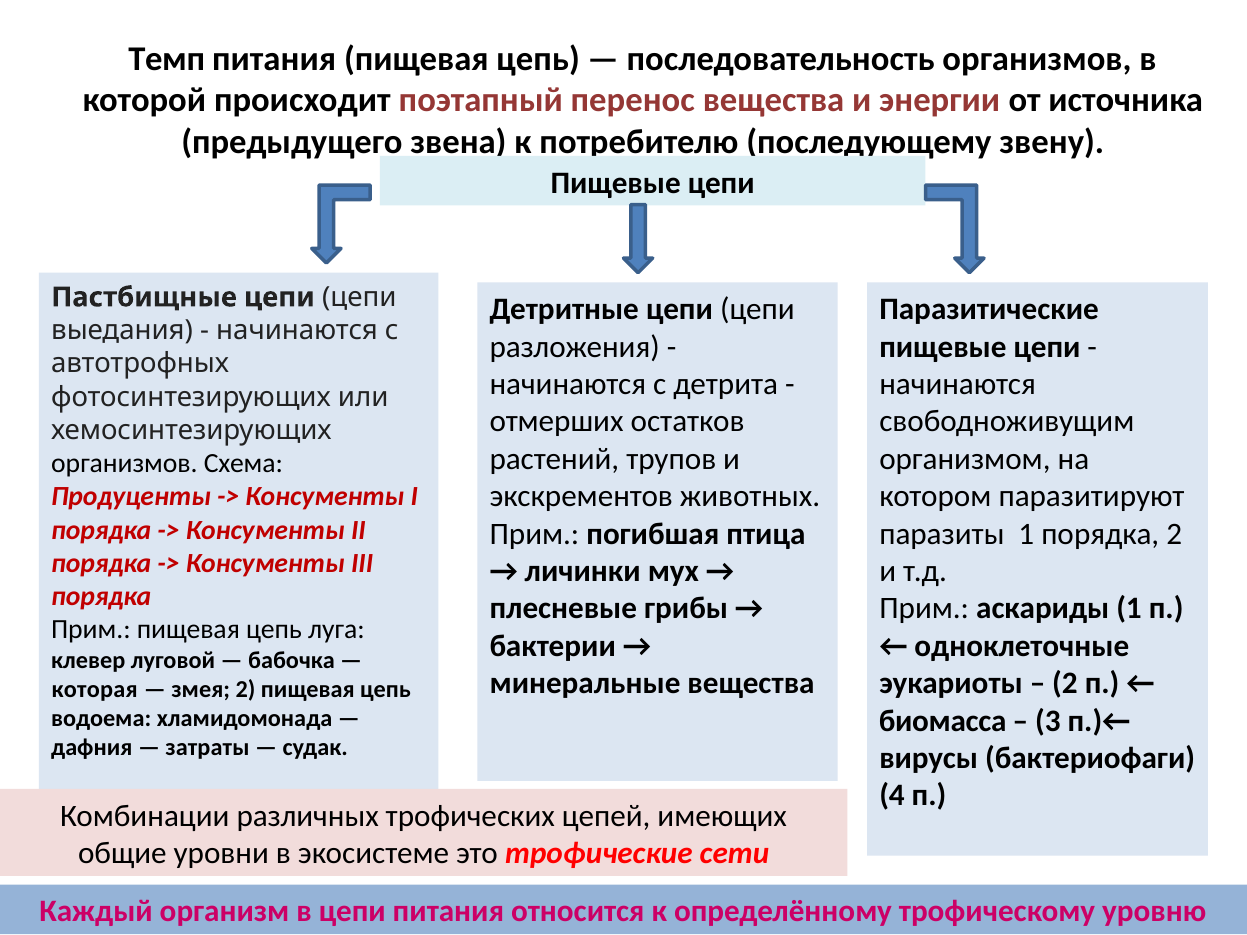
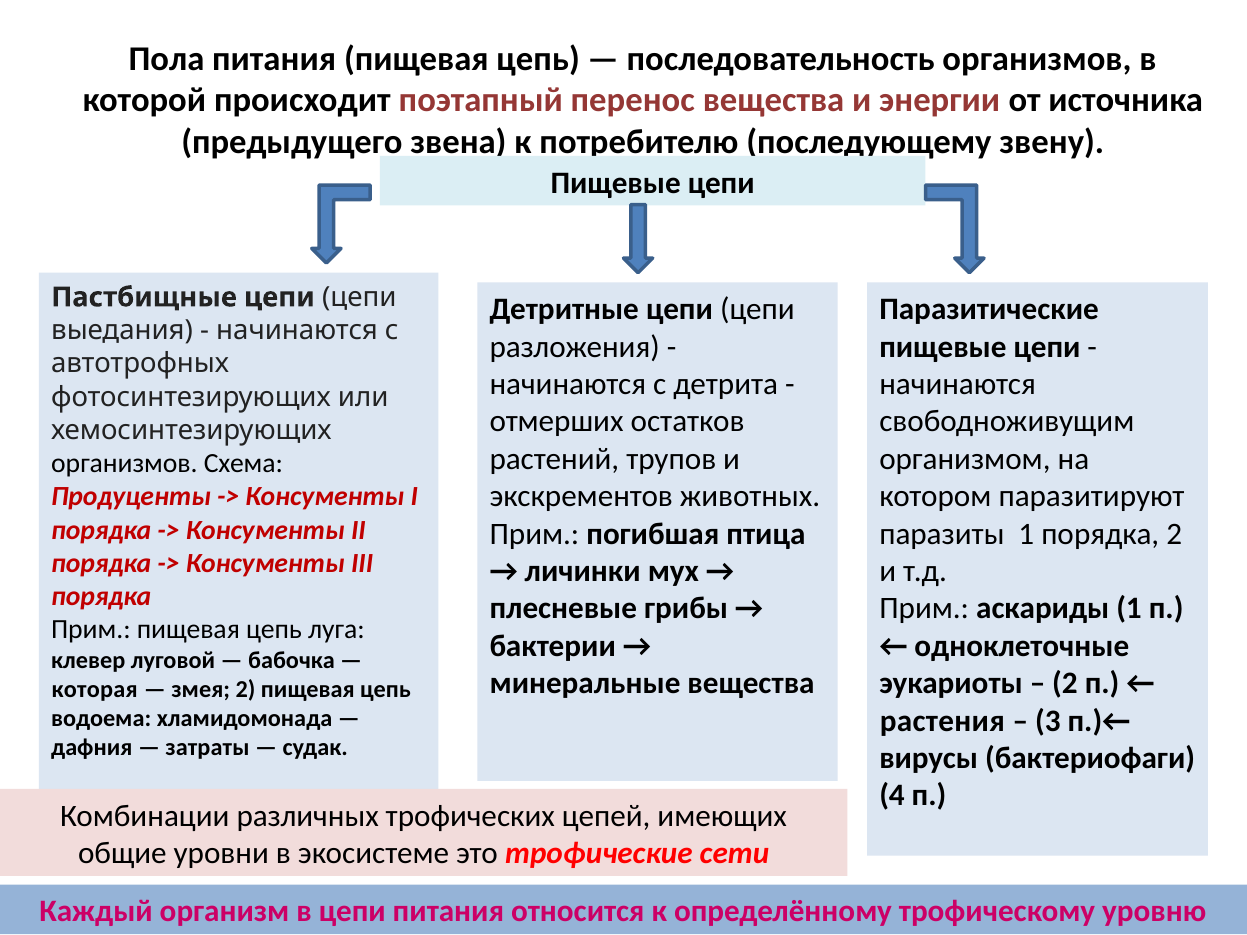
Темп: Темп -> Пола
биомасса: биомасса -> растения
